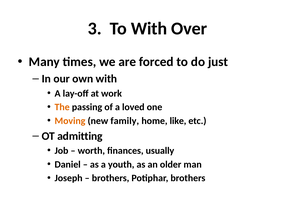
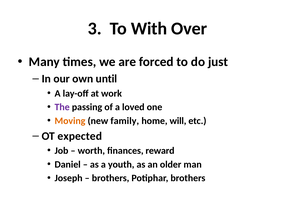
own with: with -> until
The colour: orange -> purple
like: like -> will
admitting: admitting -> expected
usually: usually -> reward
